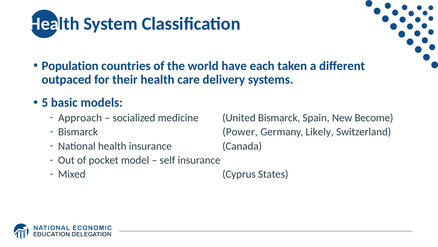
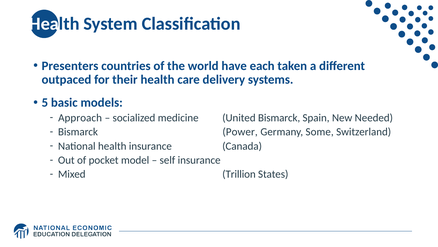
Population: Population -> Presenters
Become: Become -> Needed
Likely: Likely -> Some
Cyprus: Cyprus -> Trillion
